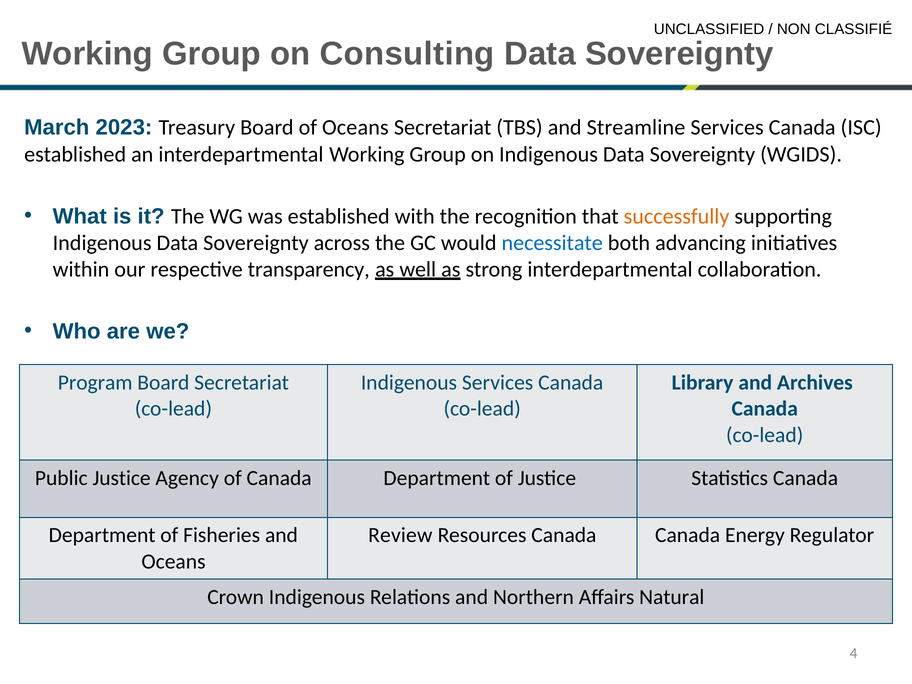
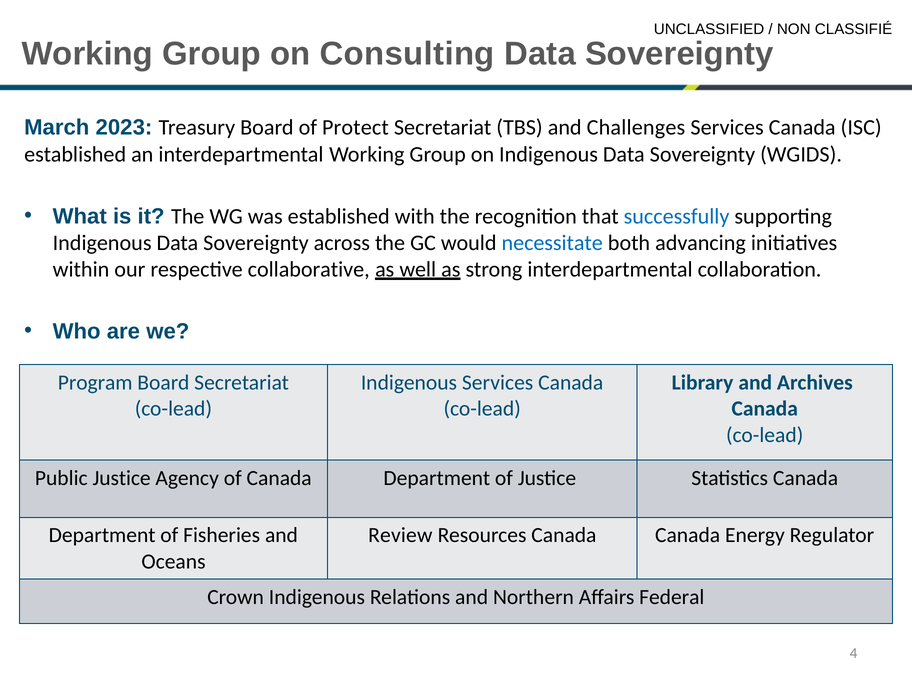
of Oceans: Oceans -> Protect
Streamline: Streamline -> Challenges
successfully colour: orange -> blue
transparency: transparency -> collaborative
Natural: Natural -> Federal
